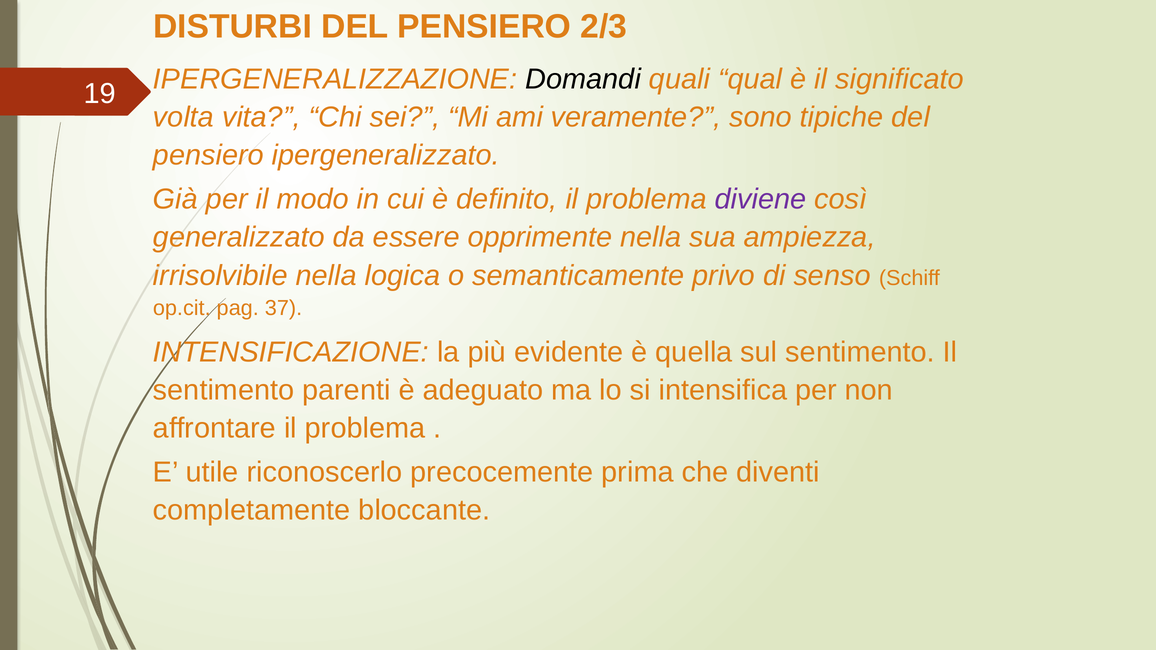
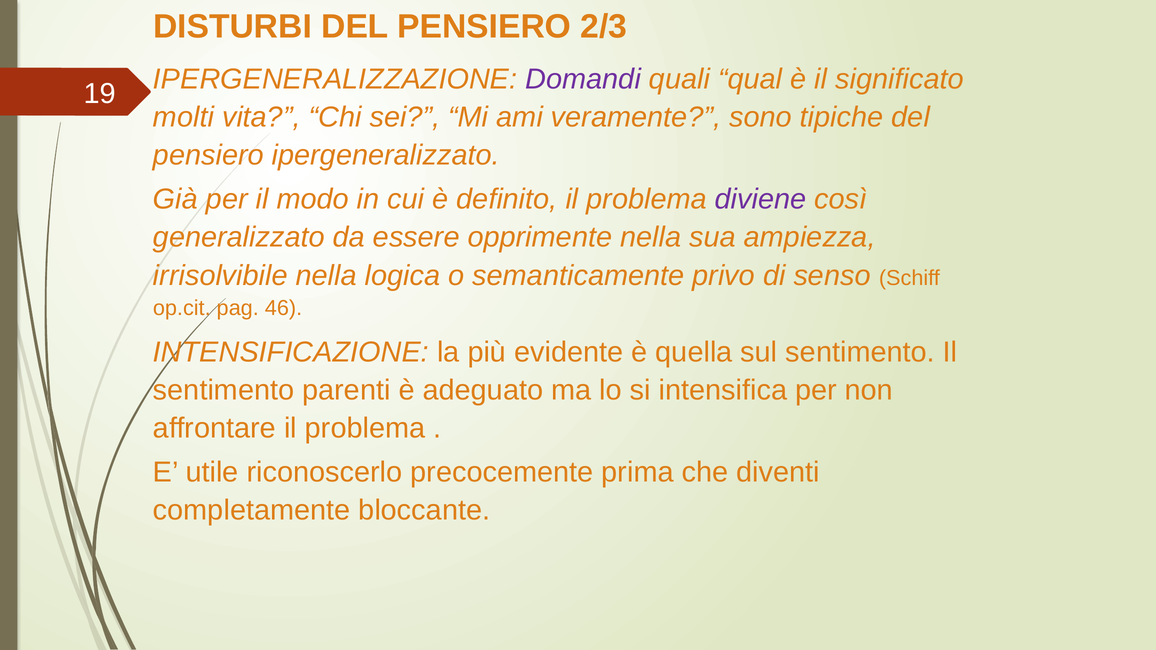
Domandi colour: black -> purple
volta: volta -> molti
37: 37 -> 46
